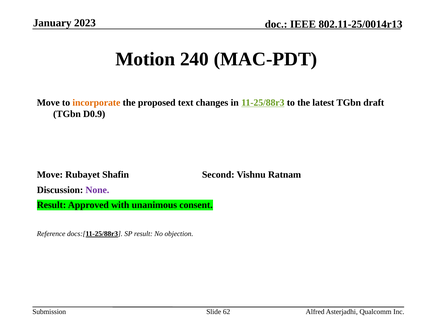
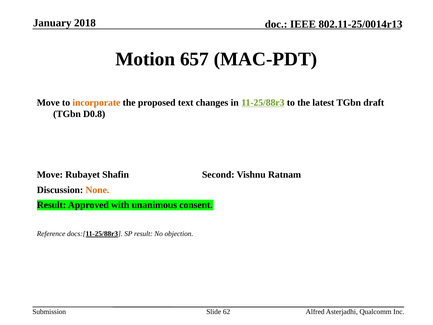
2023: 2023 -> 2018
240: 240 -> 657
D0.9: D0.9 -> D0.8
None colour: purple -> orange
